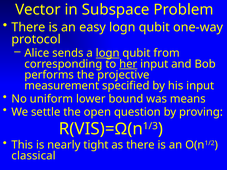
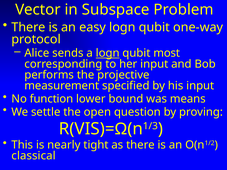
from: from -> most
her underline: present -> none
uniform: uniform -> function
